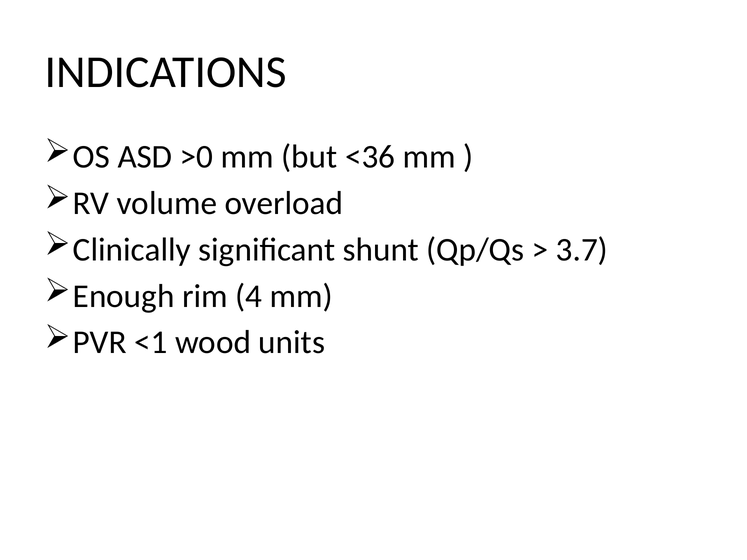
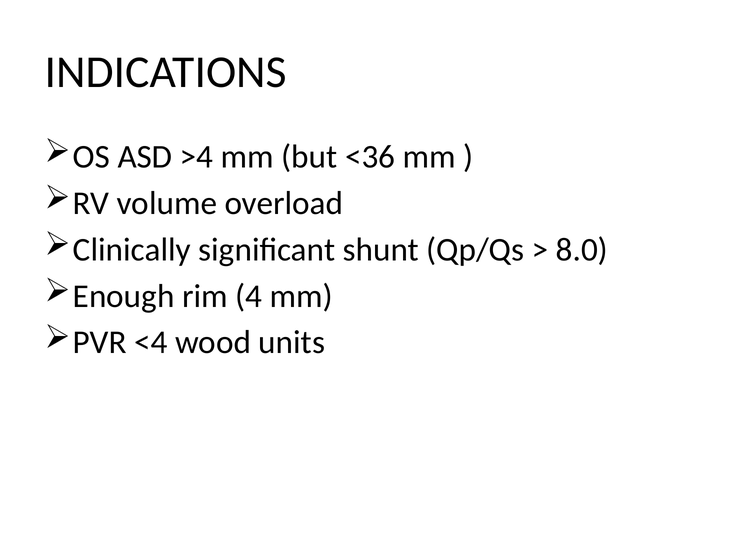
>0: >0 -> >4
3.7: 3.7 -> 8.0
<1: <1 -> <4
